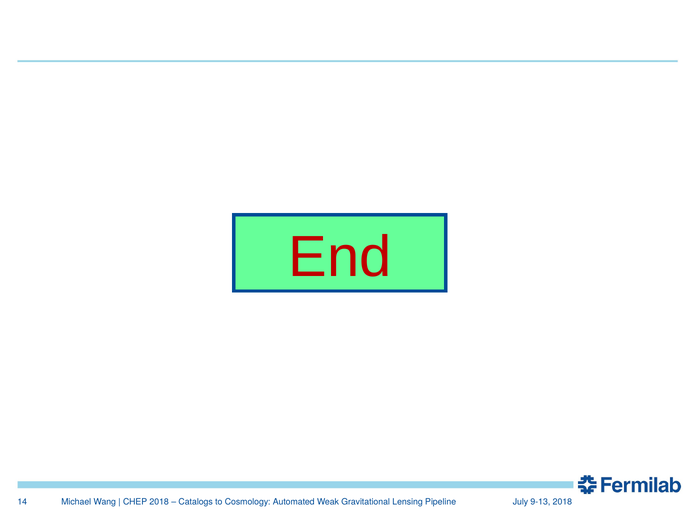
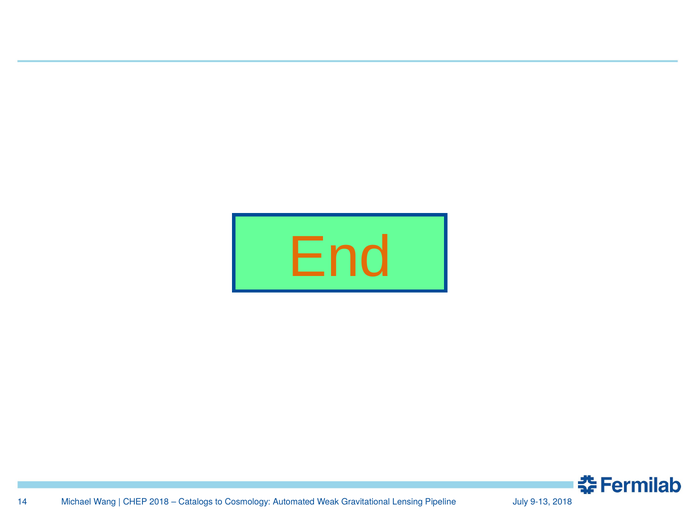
End colour: red -> orange
